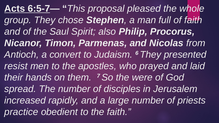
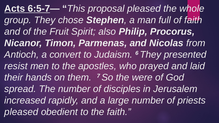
Saul: Saul -> Fruit
practice at (21, 112): practice -> pleased
